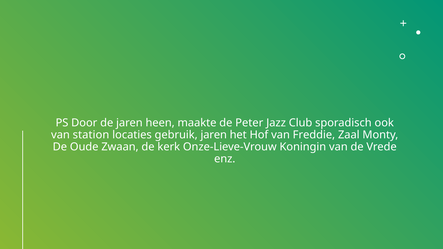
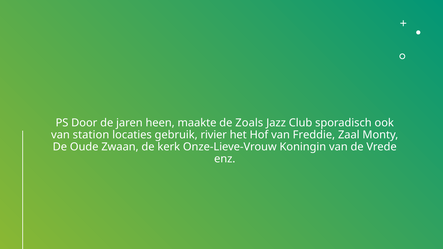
Peter: Peter -> Zoals
gebruik jaren: jaren -> rivier
